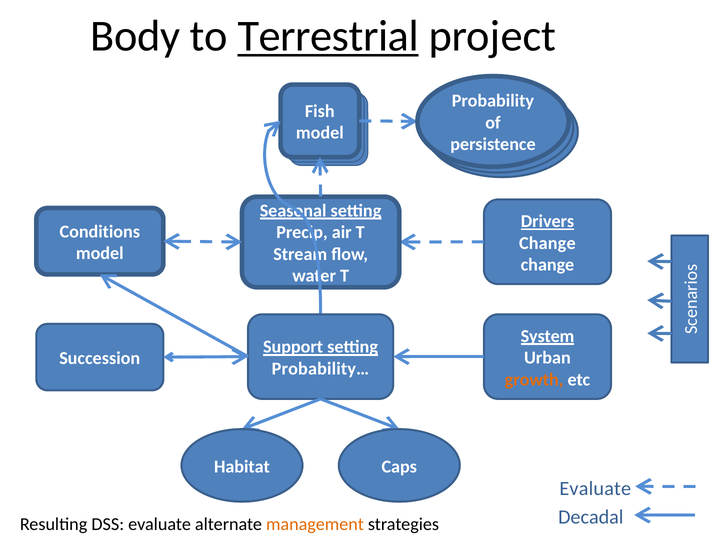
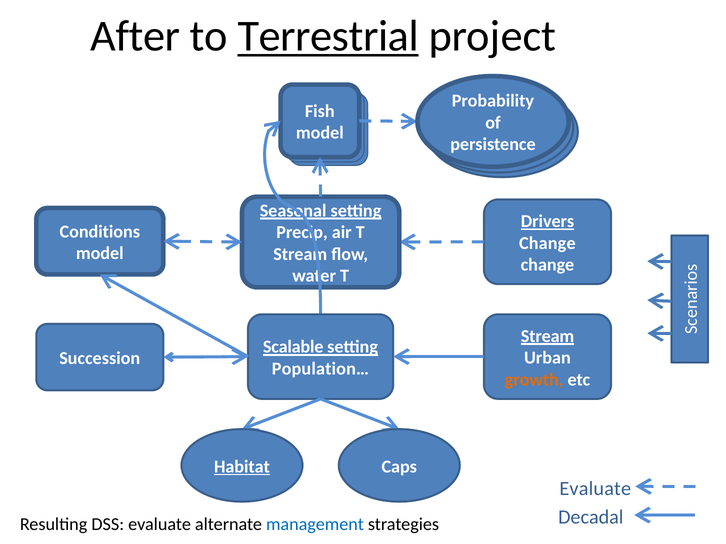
Body: Body -> After
System at (548, 336): System -> Stream
Support: Support -> Scalable
Probability…: Probability… -> Population…
Habitat underline: none -> present
management colour: orange -> blue
